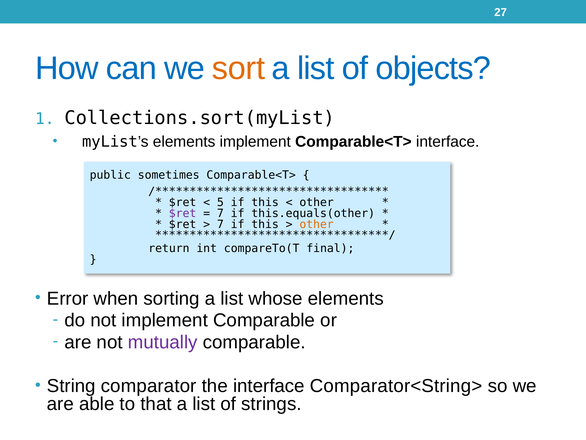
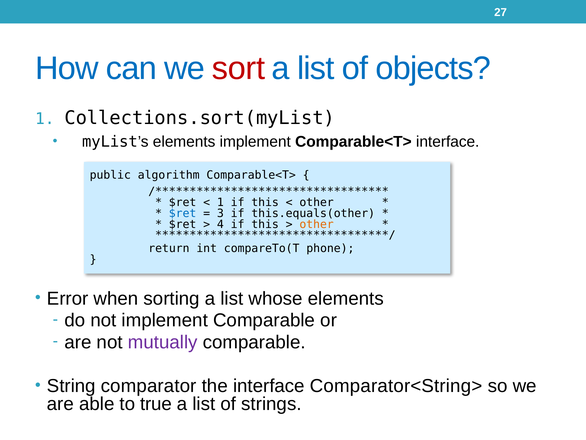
sort colour: orange -> red
sometimes: sometimes -> algorithm
5 at (220, 202): 5 -> 1
$ret at (183, 213) colour: purple -> blue
7 at (220, 213): 7 -> 3
7 at (220, 224): 7 -> 4
final: final -> phone
that: that -> true
